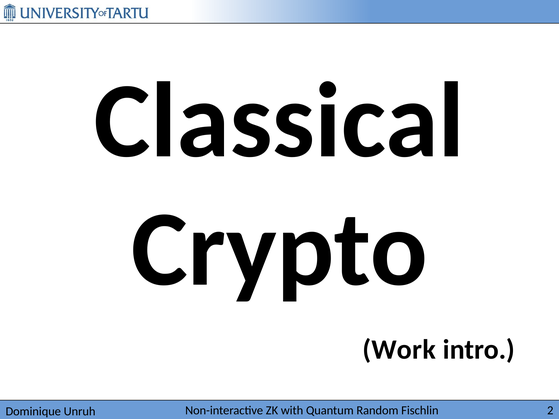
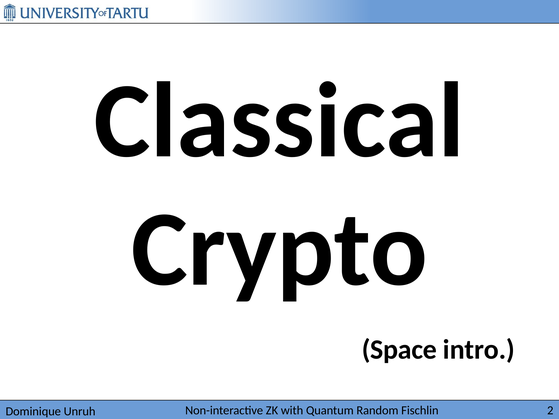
Work: Work -> Space
